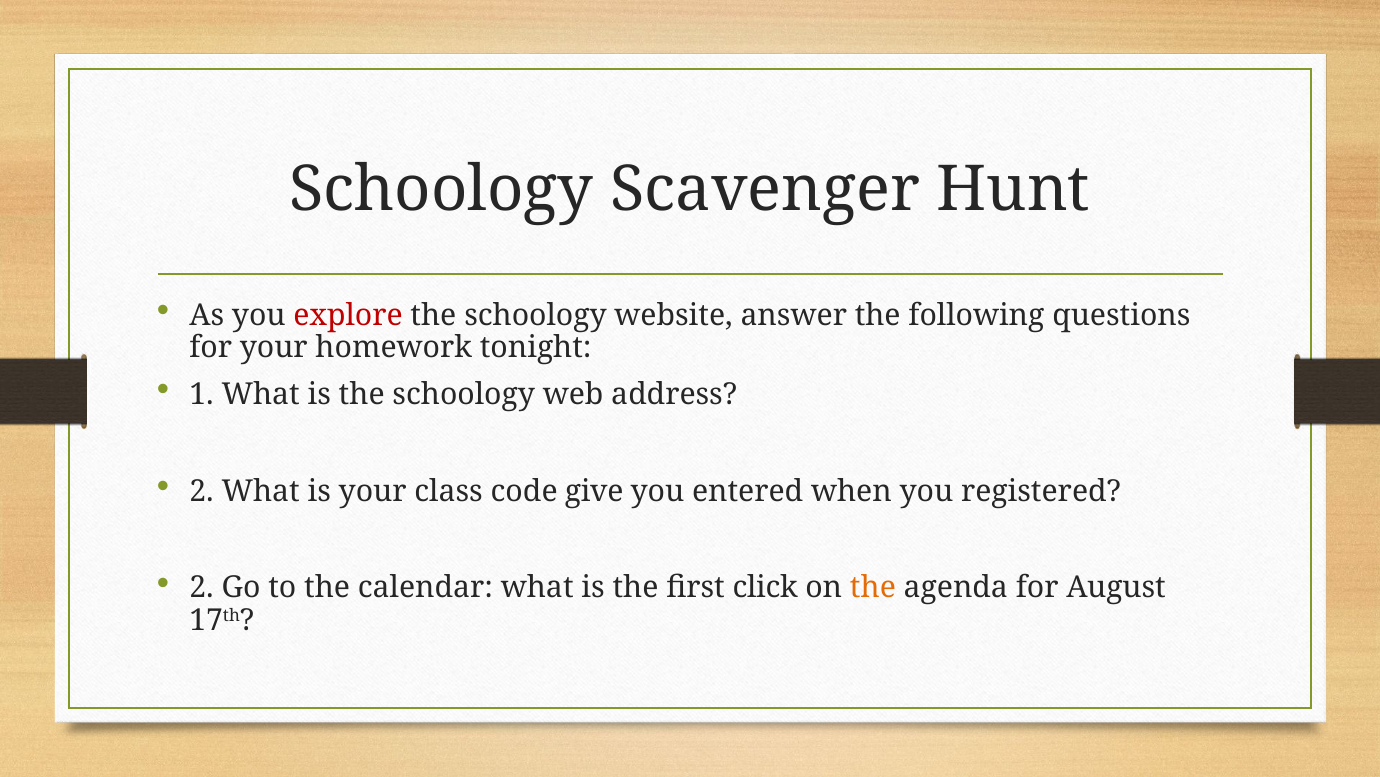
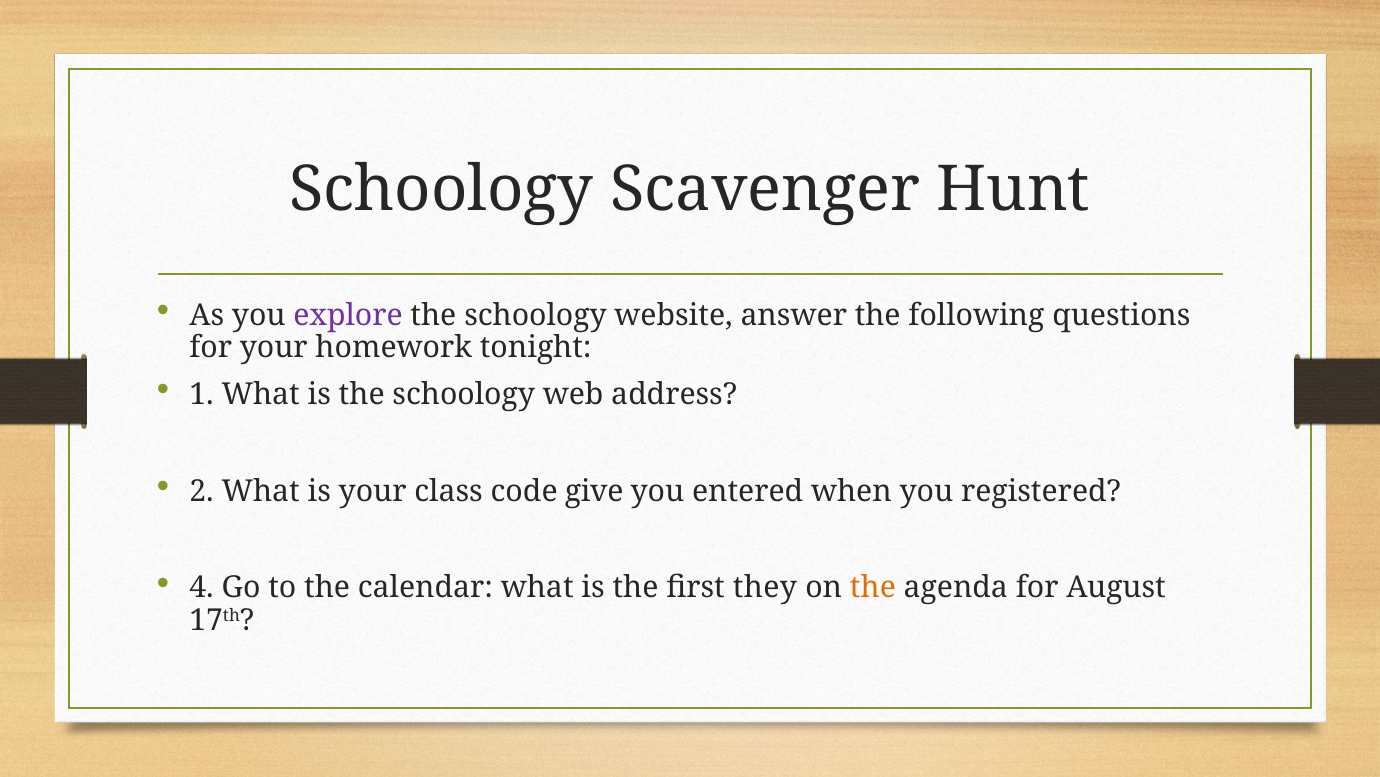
explore colour: red -> purple
2 at (201, 587): 2 -> 4
click: click -> they
